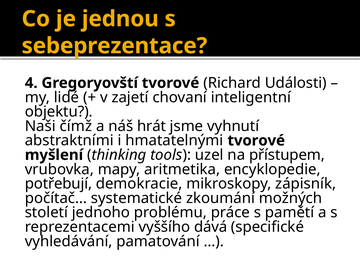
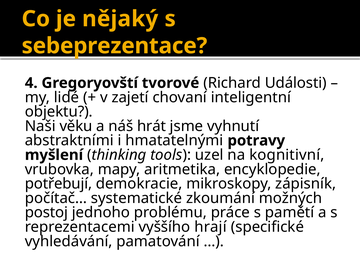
jednou: jednou -> nějaký
čímž: čímž -> věku
hmatatelnými tvorové: tvorové -> potravy
přístupem: přístupem -> kognitivní
století: století -> postoj
dává: dává -> hrají
